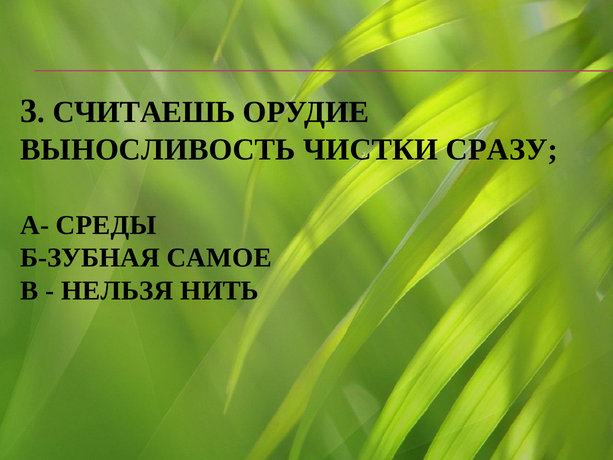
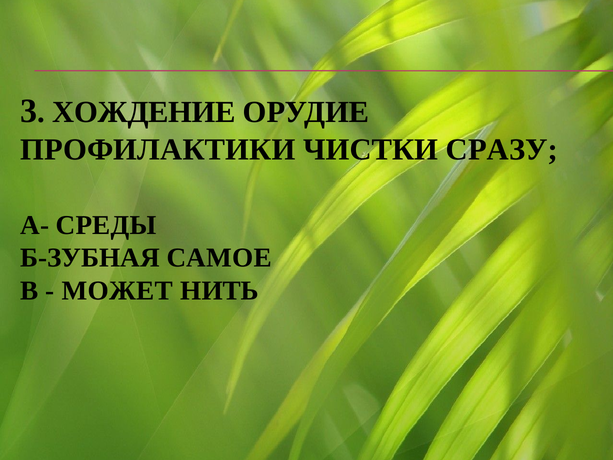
СЧИТАЕШЬ: СЧИТАЕШЬ -> ХОЖДЕНИЕ
ВЫНОСЛИВОСТЬ: ВЫНОСЛИВОСТЬ -> ПРОФИЛАКТИКИ
НЕЛЬЗЯ: НЕЛЬЗЯ -> МОЖЕТ
